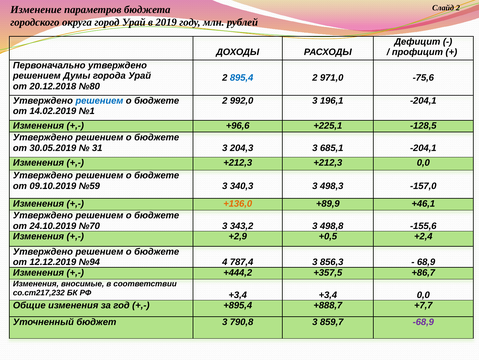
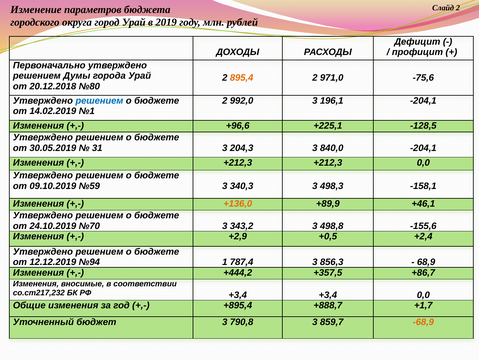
895,4 colour: blue -> orange
685,1: 685,1 -> 840,0
-157,0: -157,0 -> -158,1
4: 4 -> 1
+7,7: +7,7 -> +1,7
-68,9 colour: purple -> orange
